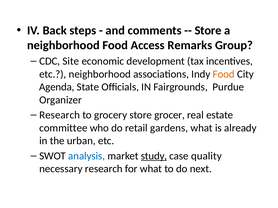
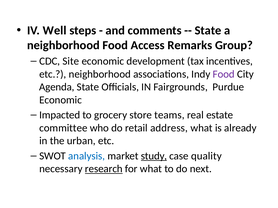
Back: Back -> Well
Store at (208, 31): Store -> State
Food at (224, 74) colour: orange -> purple
Organizer at (61, 100): Organizer -> Economic
Research at (60, 115): Research -> Impacted
grocer: grocer -> teams
gardens: gardens -> address
research at (104, 169) underline: none -> present
